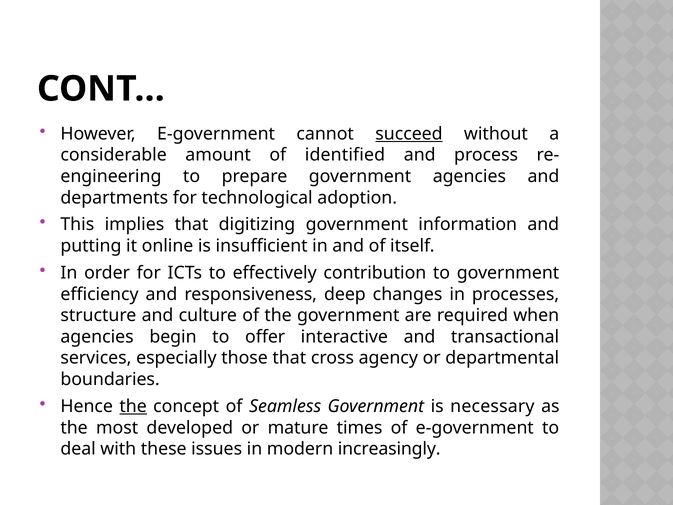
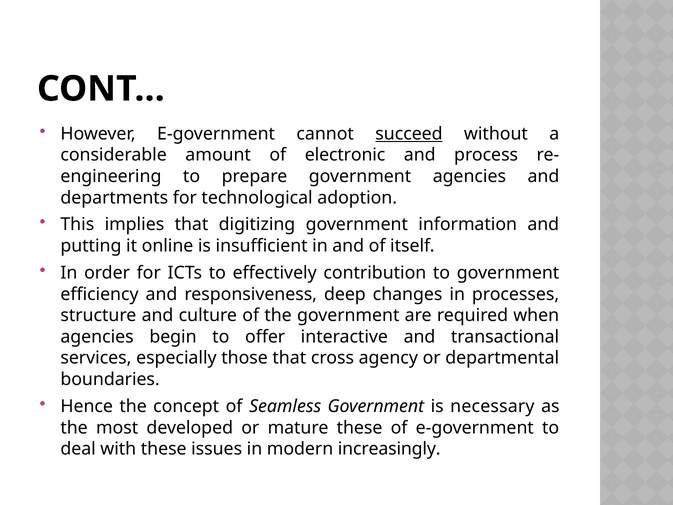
identified: identified -> electronic
the at (133, 406) underline: present -> none
mature times: times -> these
